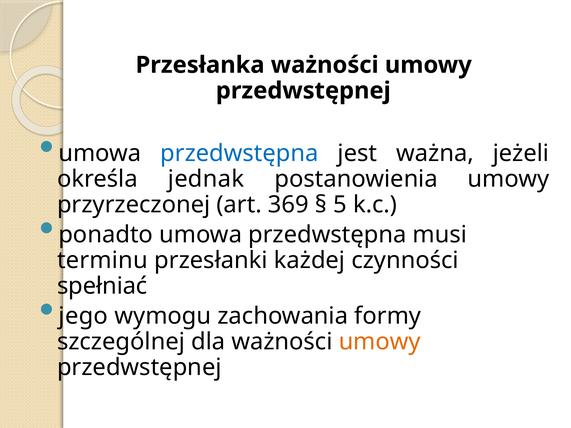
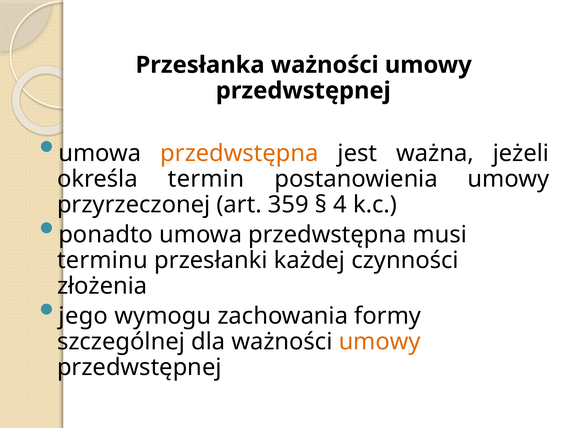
przedwstępna at (239, 153) colour: blue -> orange
jednak: jednak -> termin
369: 369 -> 359
5: 5 -> 4
spełniać: spełniać -> złożenia
